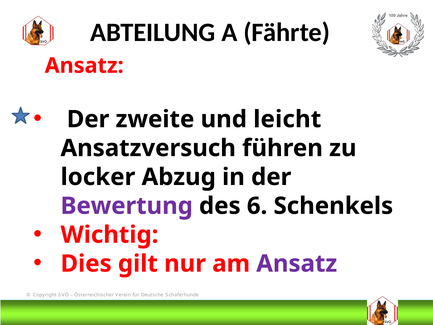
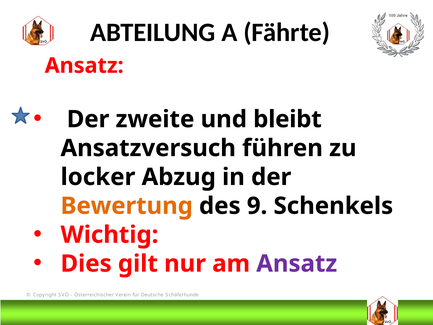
leicht: leicht -> bleibt
Bewertung colour: purple -> orange
6: 6 -> 9
